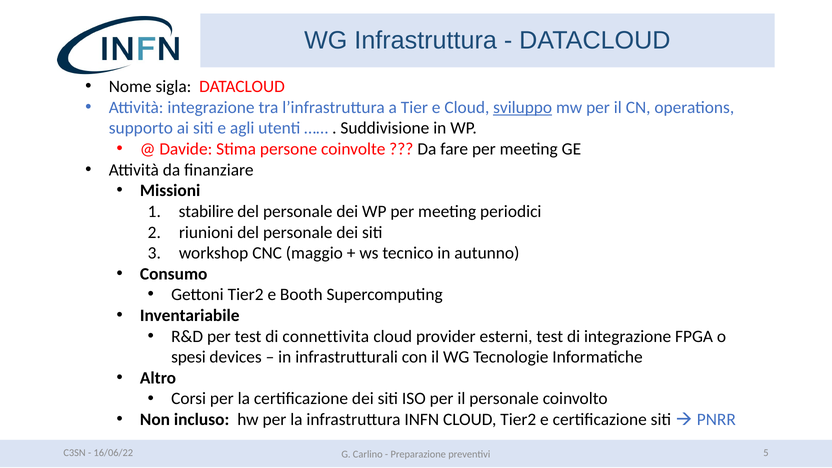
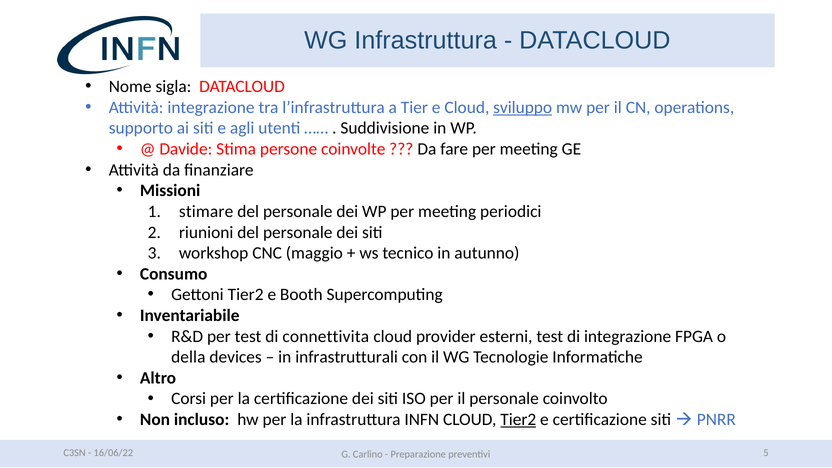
stabilire: stabilire -> stimare
spesi: spesi -> della
Tier2 at (518, 420) underline: none -> present
